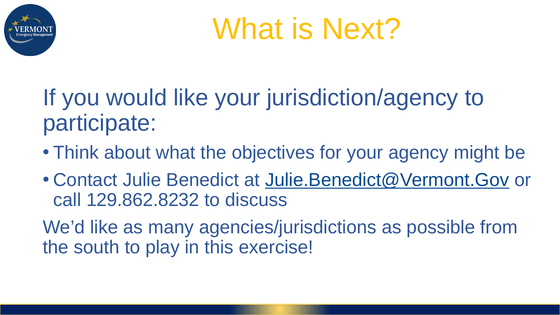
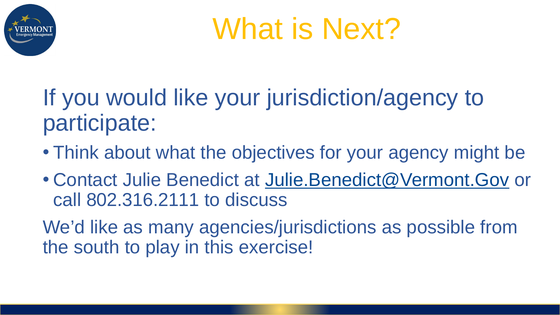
129.862.8232: 129.862.8232 -> 802.316.2111
